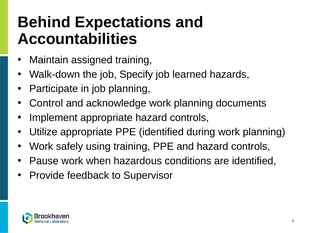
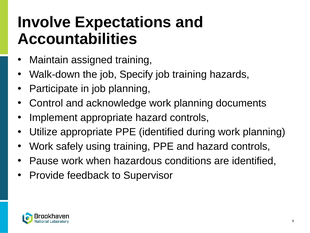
Behind: Behind -> Involve
job learned: learned -> training
